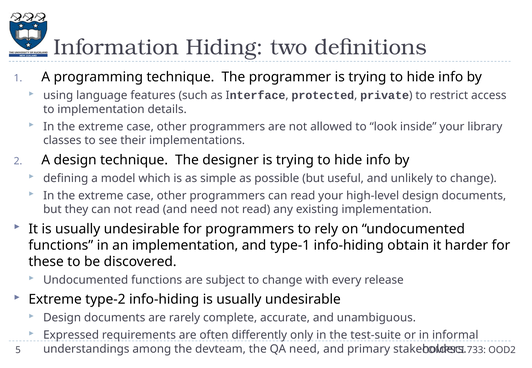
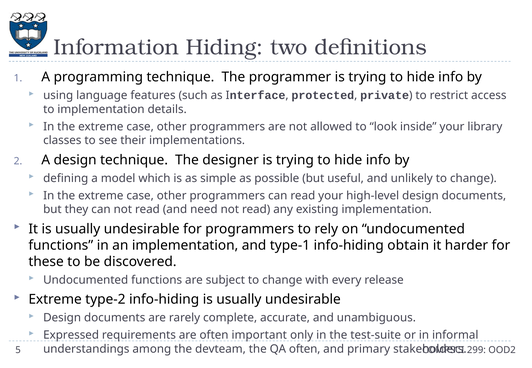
differently: differently -> important
QA need: need -> often
733: 733 -> 299
